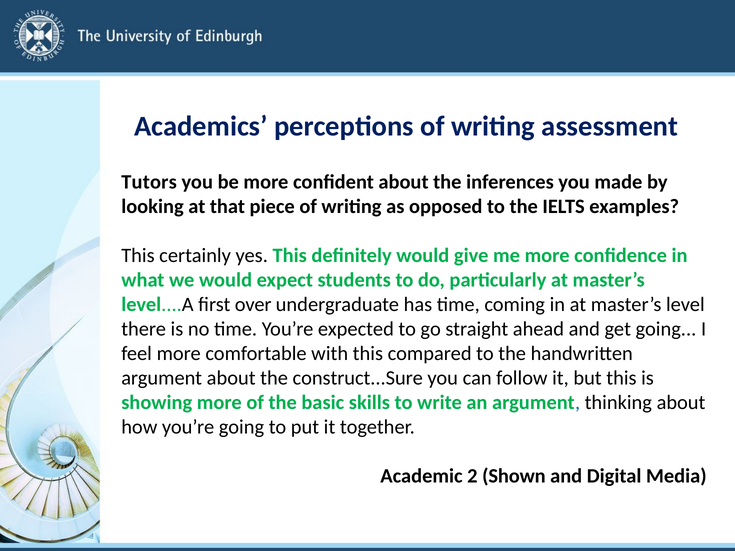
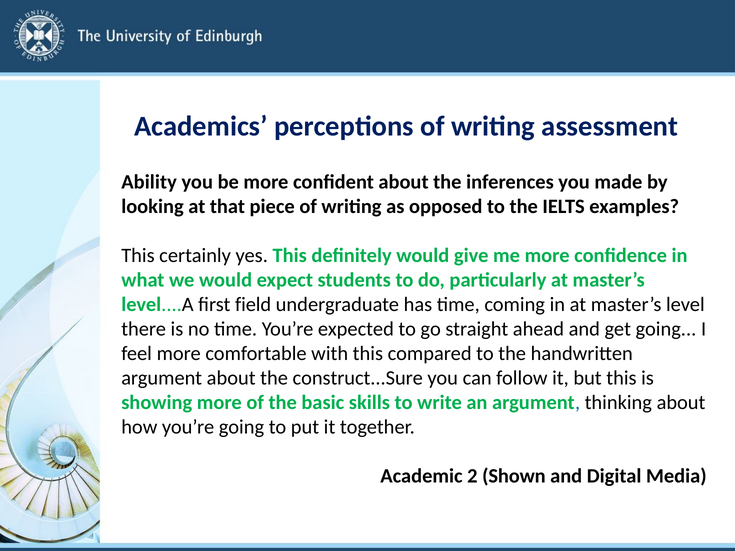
Tutors: Tutors -> Ability
over: over -> field
